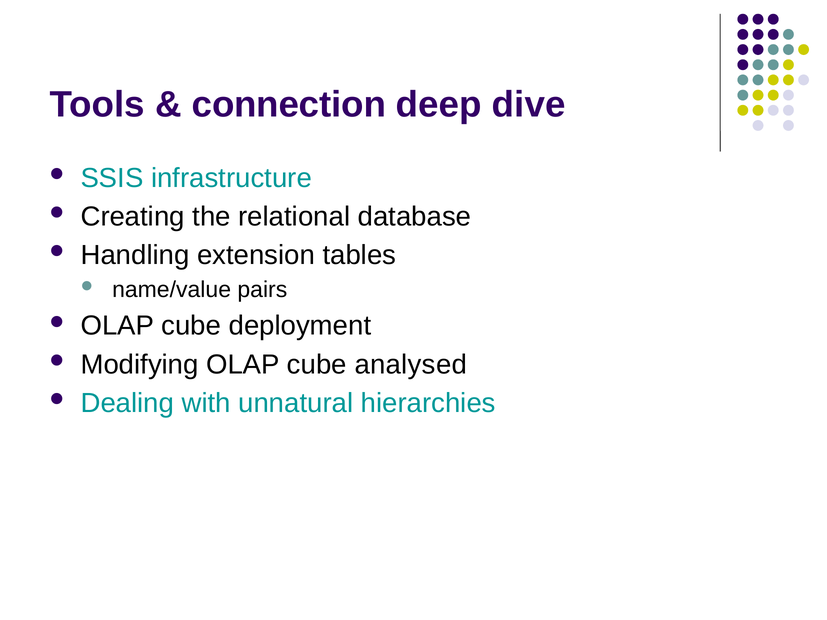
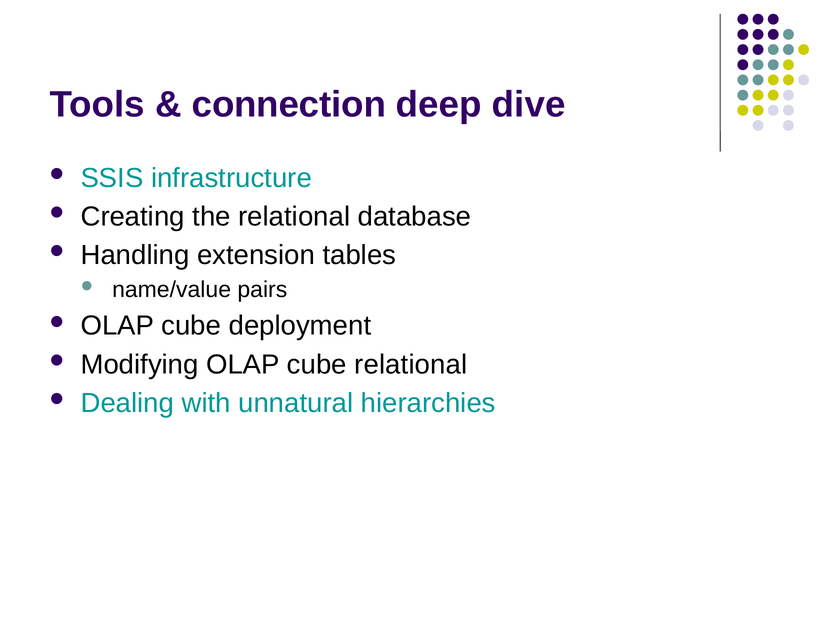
cube analysed: analysed -> relational
